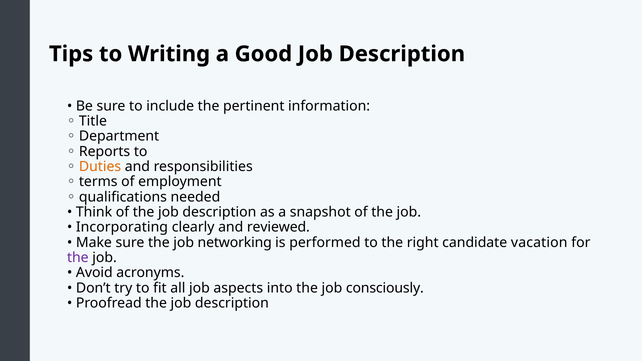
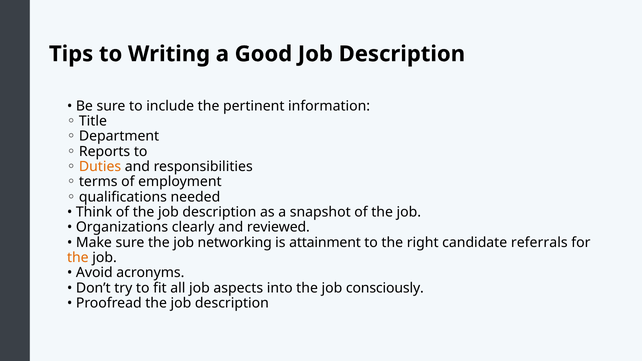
Incorporating: Incorporating -> Organizations
performed: performed -> attainment
vacation: vacation -> referrals
the at (78, 258) colour: purple -> orange
